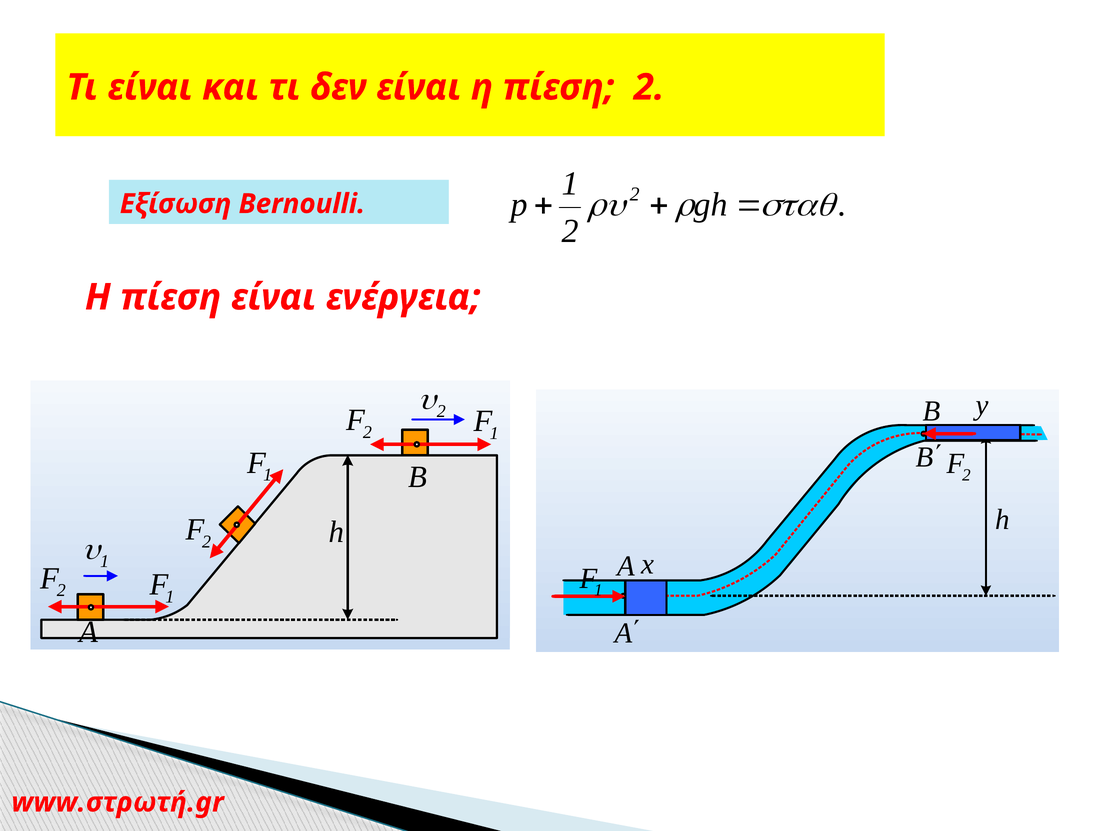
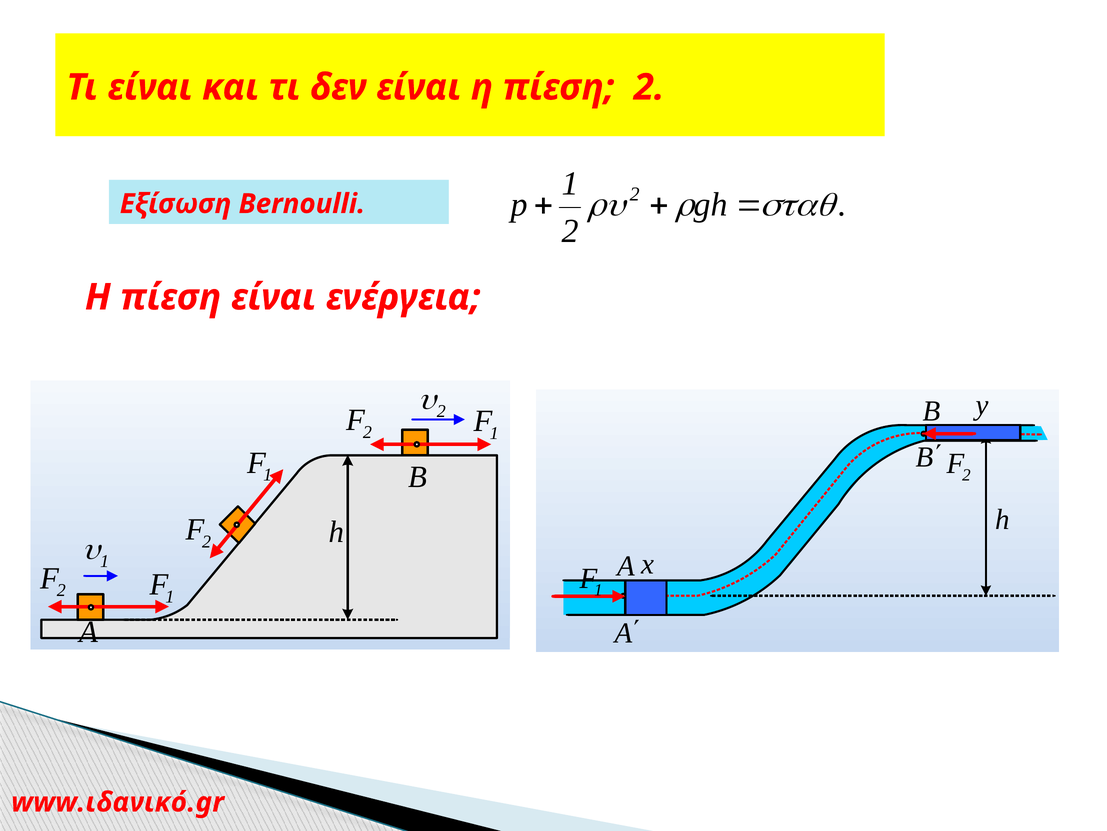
www.στρωτή.gr: www.στρωτή.gr -> www.ιδανικό.gr
